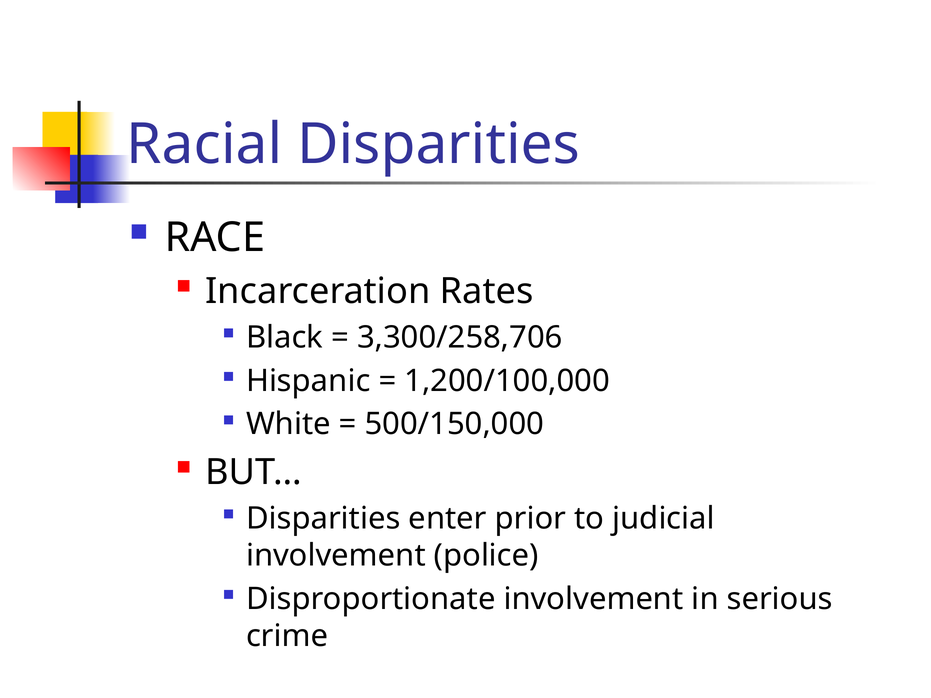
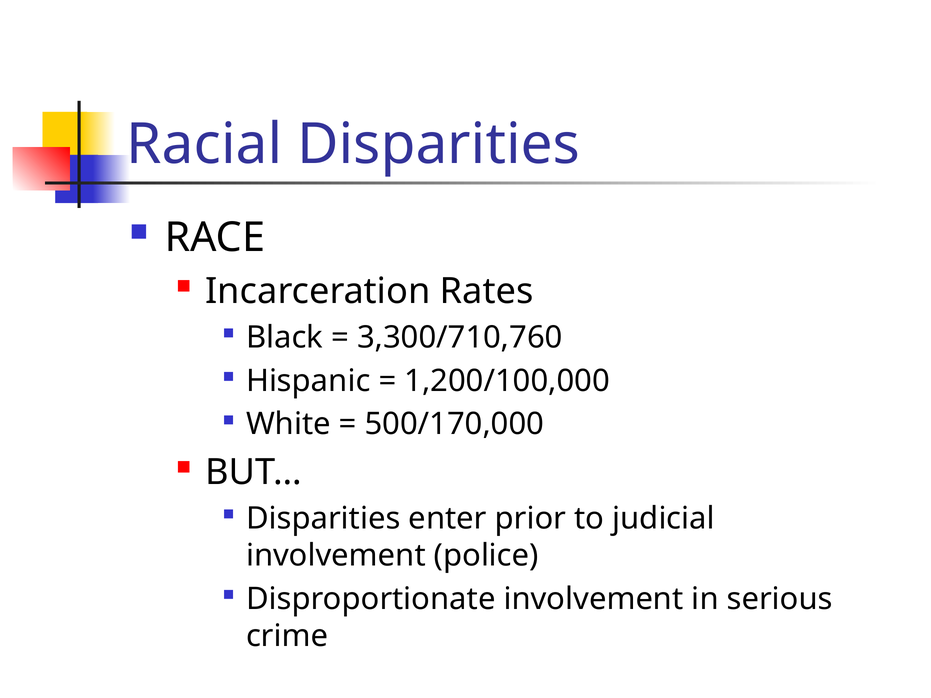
3,300/258,706: 3,300/258,706 -> 3,300/710,760
500/150,000: 500/150,000 -> 500/170,000
